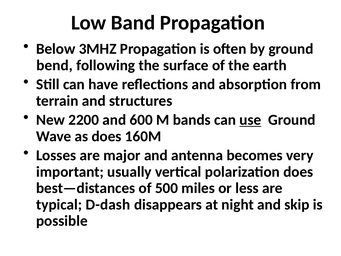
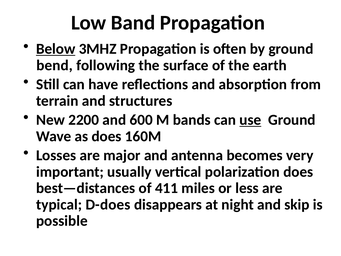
Below underline: none -> present
500: 500 -> 411
D-dash: D-dash -> D-does
